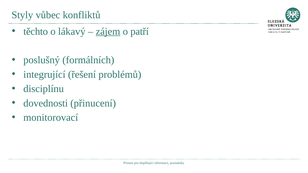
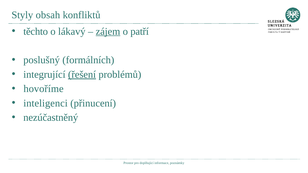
vůbec: vůbec -> obsah
řešení underline: none -> present
disciplínu: disciplínu -> hovoříme
dovednosti: dovednosti -> inteligenci
monitorovací: monitorovací -> nezúčastněný
